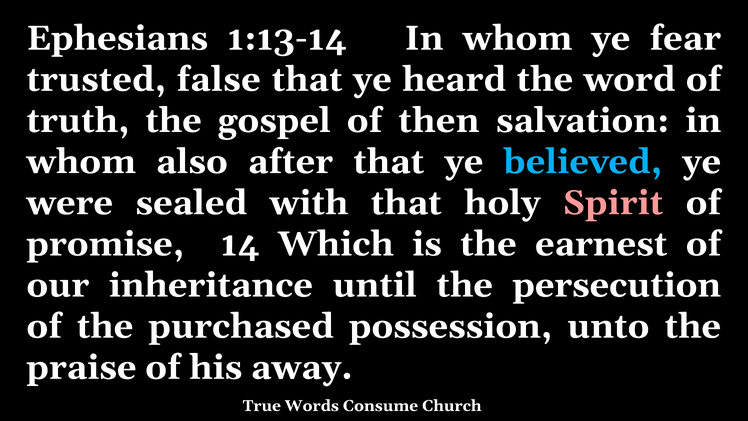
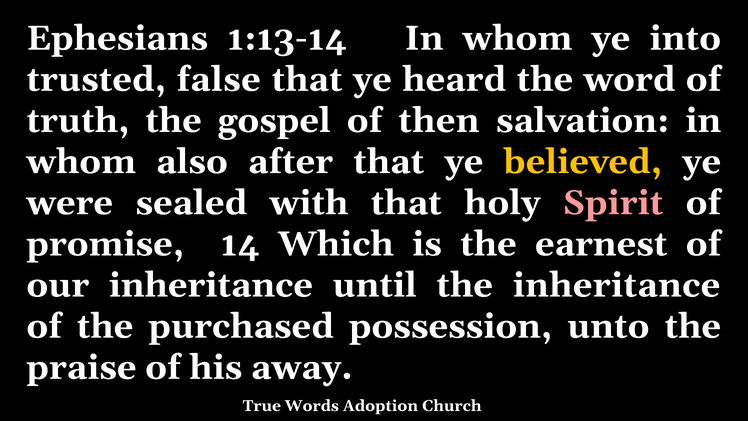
fear: fear -> into
believed colour: light blue -> yellow
the persecution: persecution -> inheritance
Consume: Consume -> Adoption
